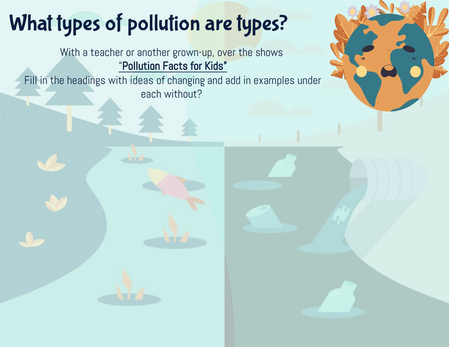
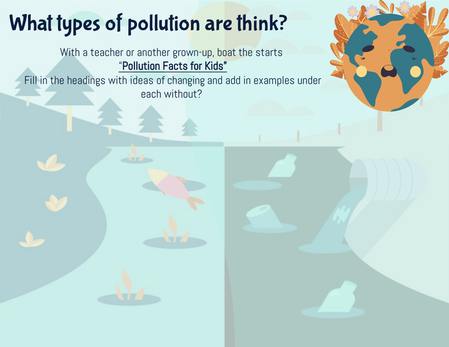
are types: types -> think
over: over -> boat
shows: shows -> starts
